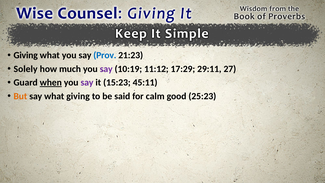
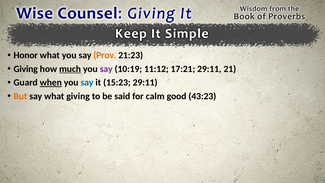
Giving at (26, 55): Giving -> Honor
Prov colour: blue -> orange
Solely at (26, 69): Solely -> Giving
much underline: none -> present
17:29: 17:29 -> 17:21
27: 27 -> 21
say at (87, 82) colour: purple -> blue
15:23 45:11: 45:11 -> 29:11
25:23: 25:23 -> 43:23
